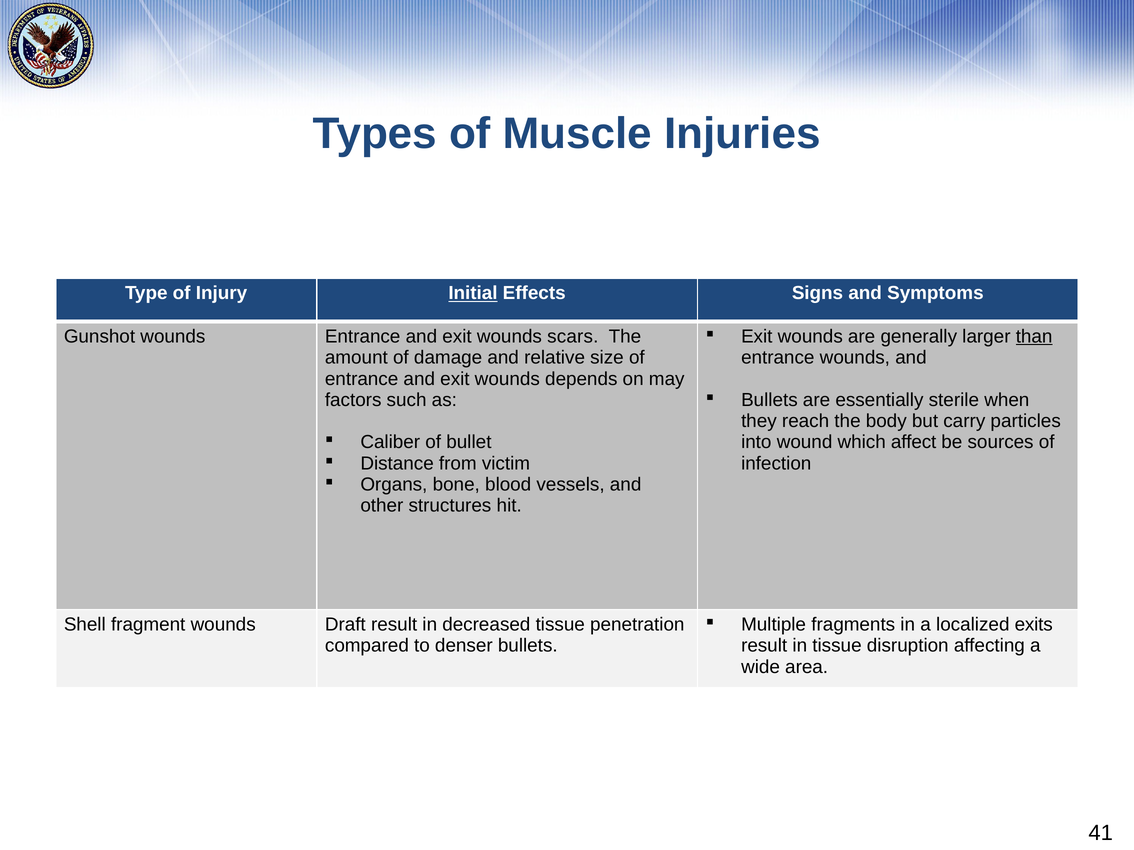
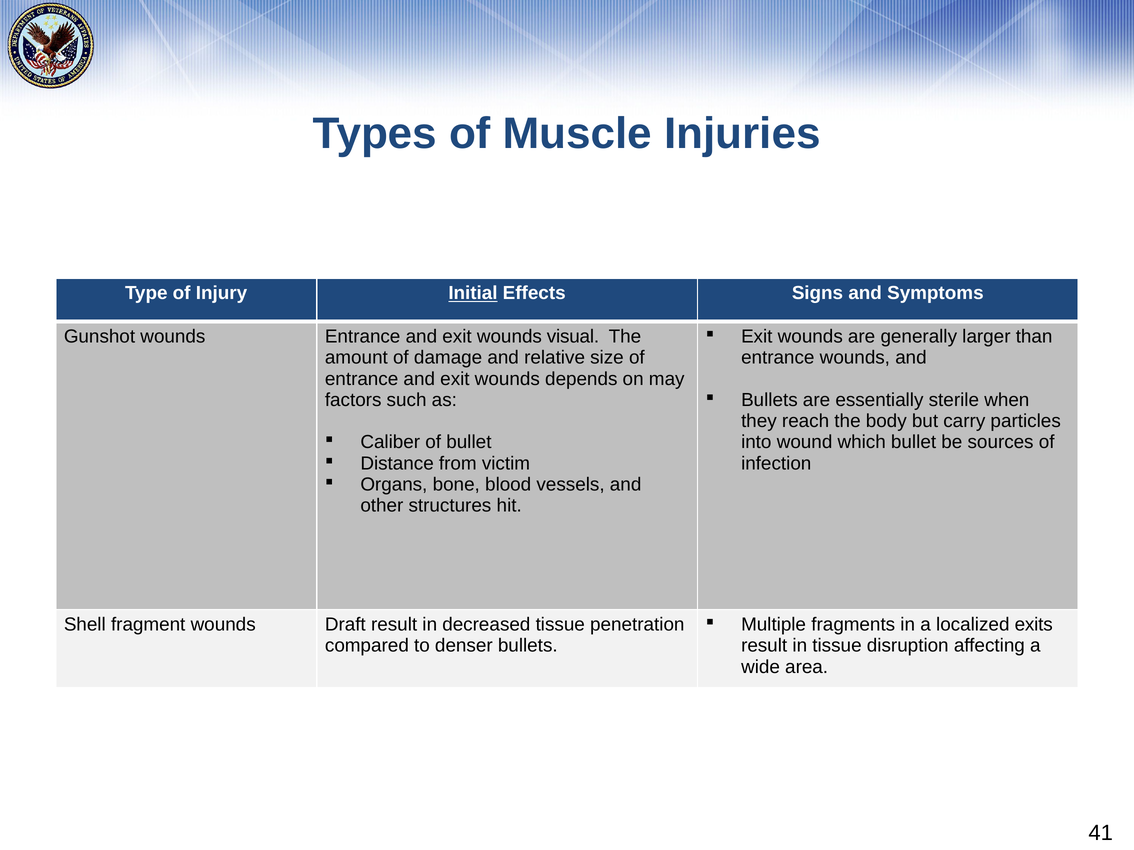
than underline: present -> none
scars: scars -> visual
which affect: affect -> bullet
